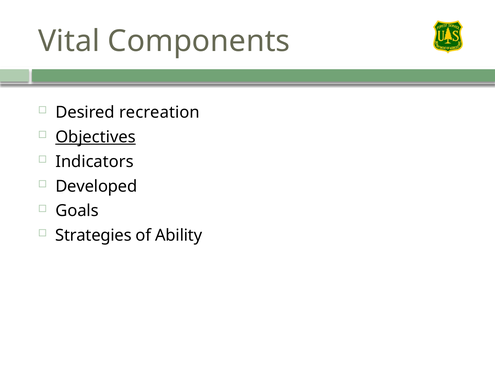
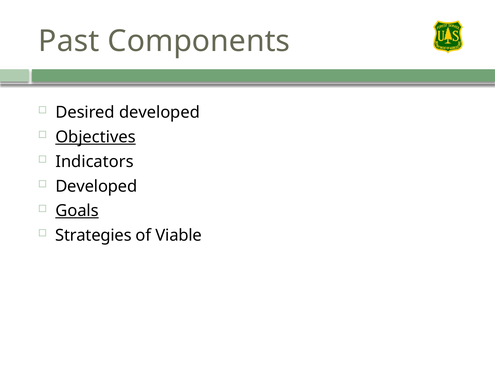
Vital: Vital -> Past
Desired recreation: recreation -> developed
Goals underline: none -> present
Ability: Ability -> Viable
